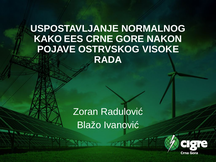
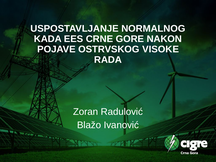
KAKO: KAKO -> KADA
